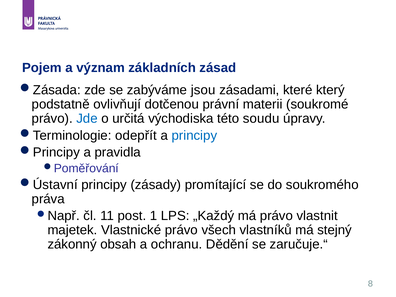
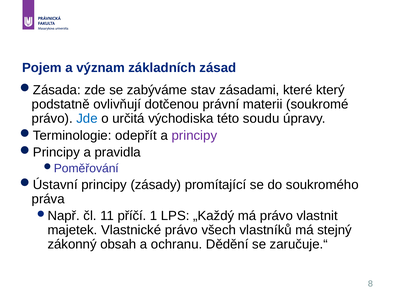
jsou: jsou -> stav
principy at (194, 135) colour: blue -> purple
post: post -> příčí
